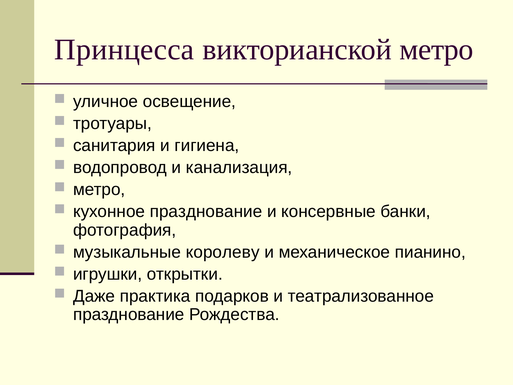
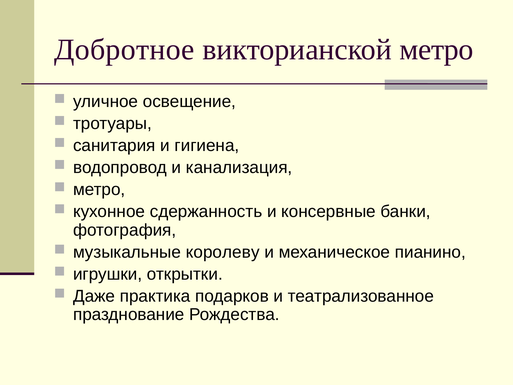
Принцесса: Принцесса -> Добротное
кухонное празднование: празднование -> сдержанность
